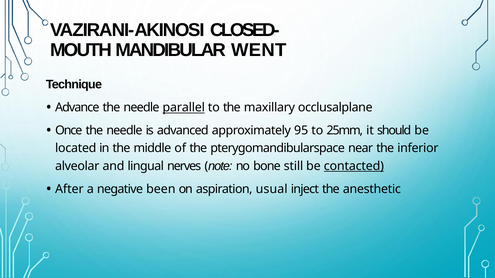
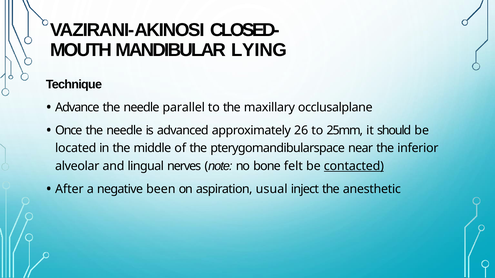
WENT: WENT -> LYING
parallel underline: present -> none
95: 95 -> 26
still: still -> felt
